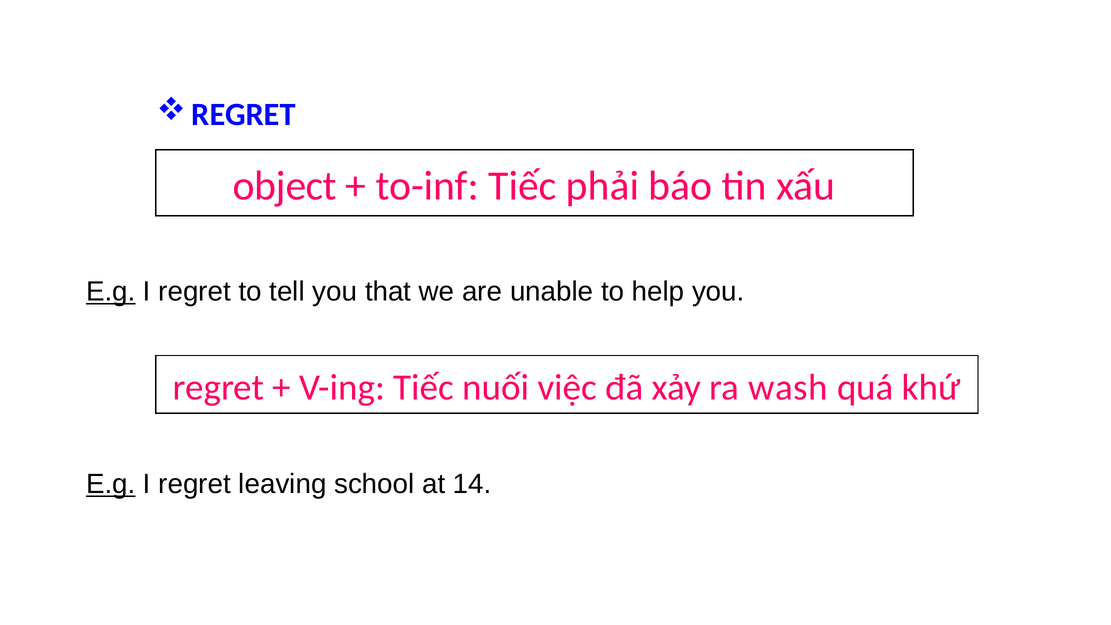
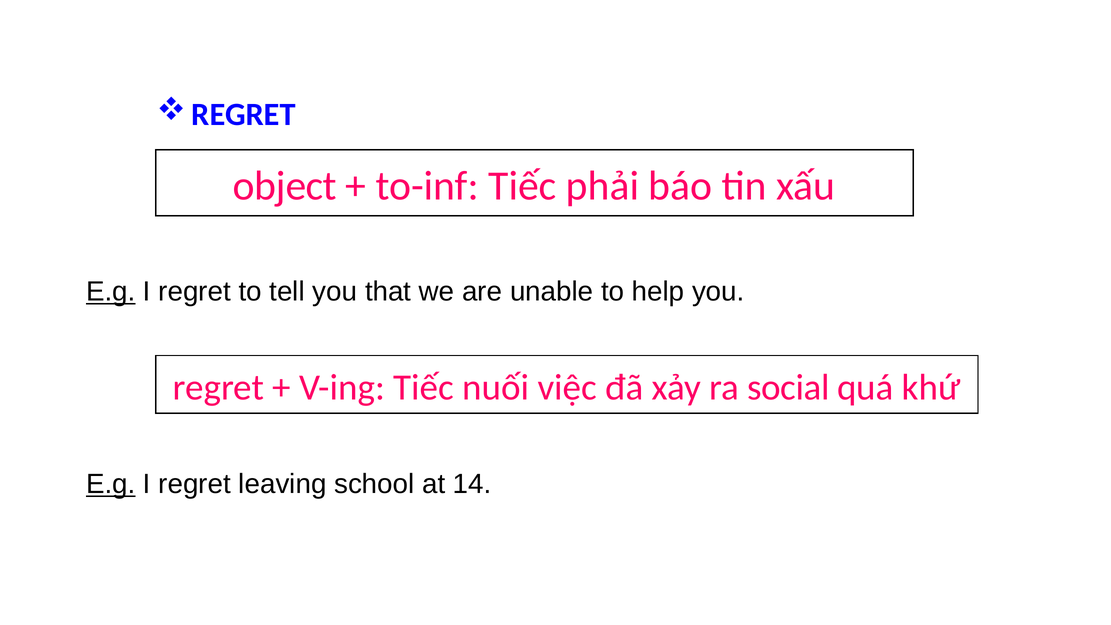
wash: wash -> social
